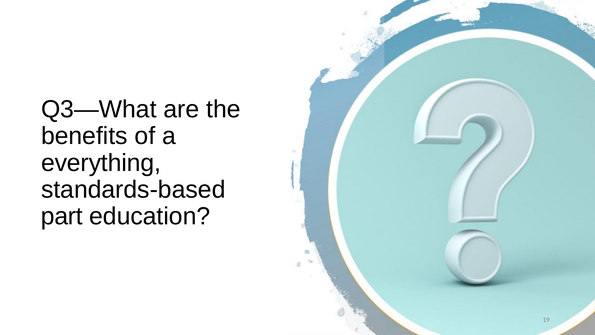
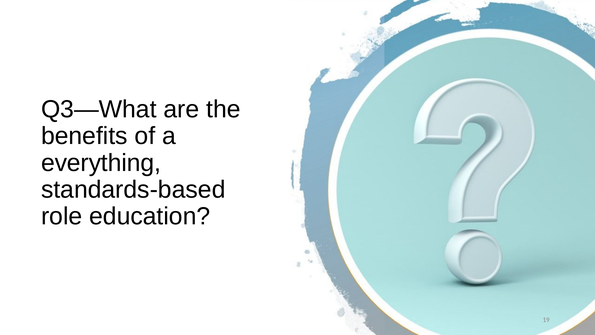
part: part -> role
